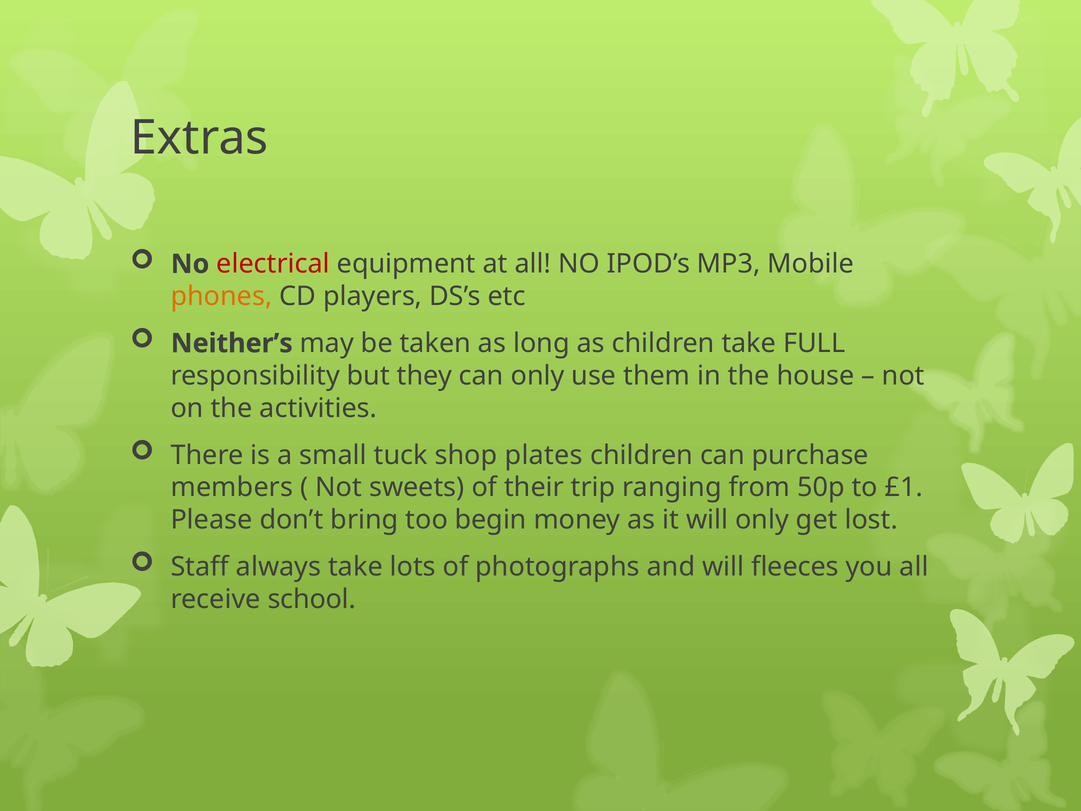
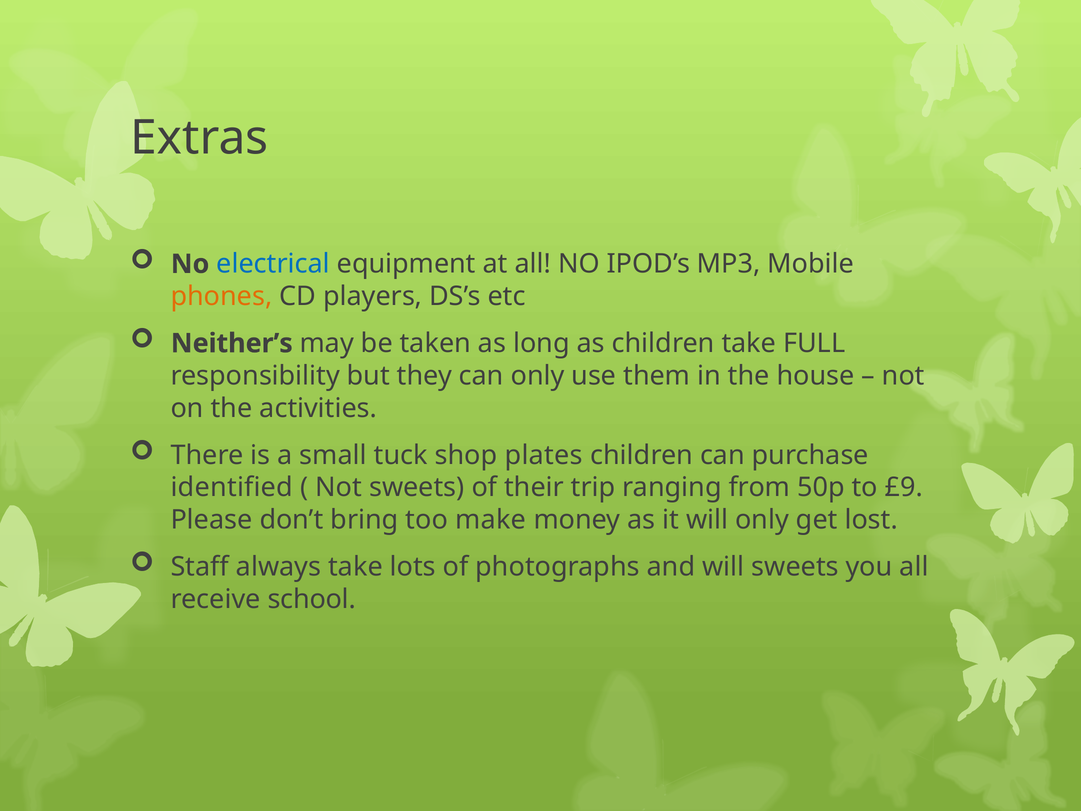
electrical colour: red -> blue
members: members -> identified
£1: £1 -> £9
begin: begin -> make
will fleeces: fleeces -> sweets
